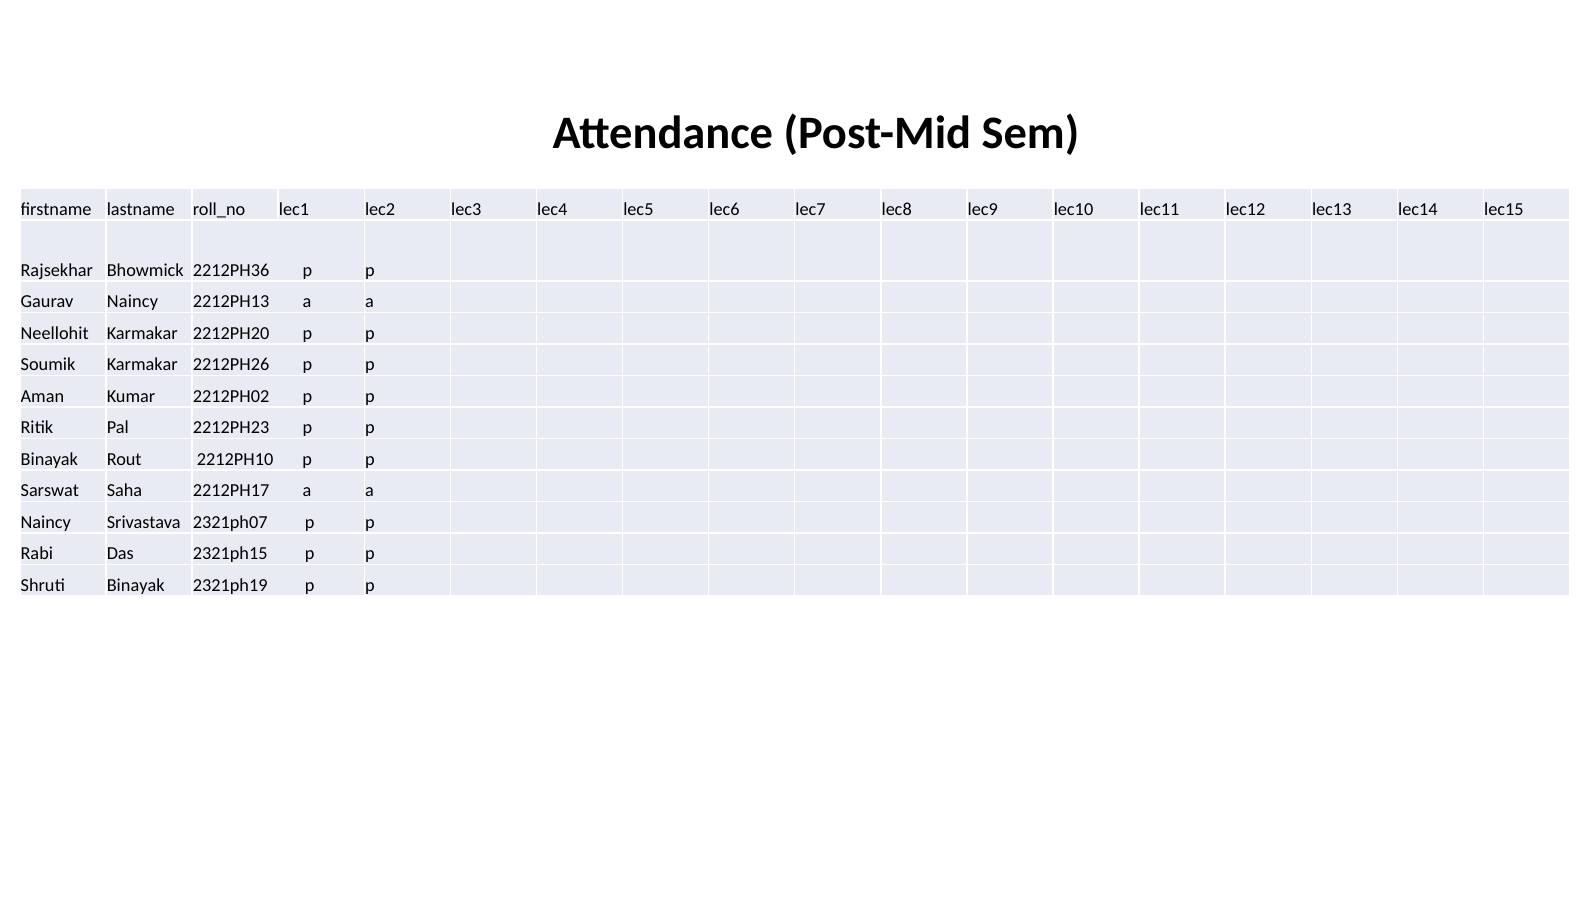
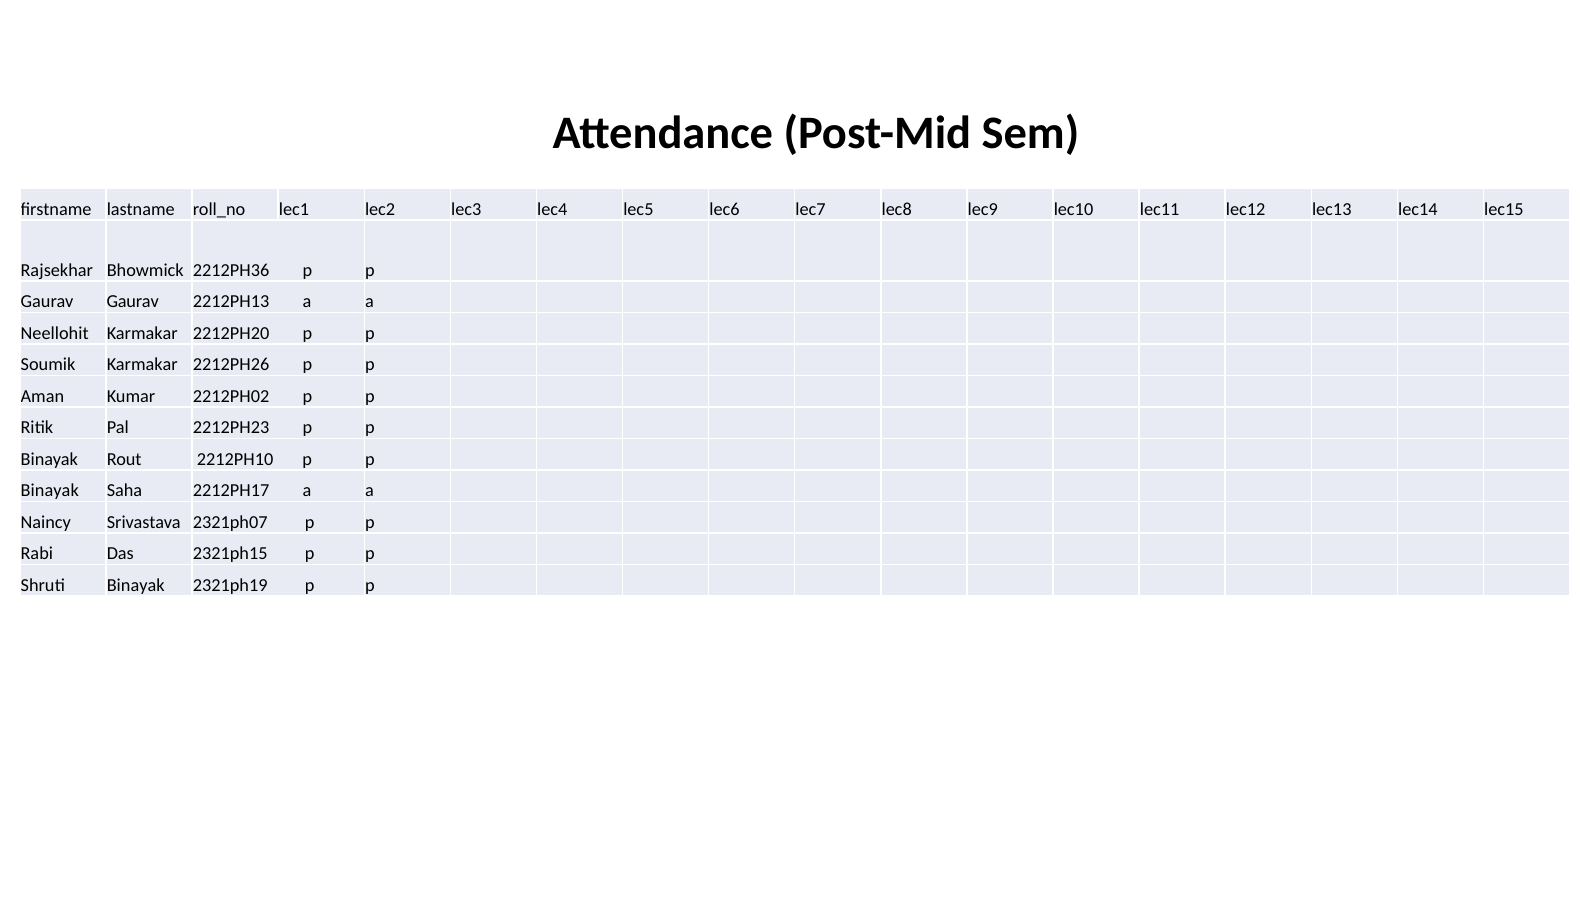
Gaurav Naincy: Naincy -> Gaurav
Sarswat at (50, 491): Sarswat -> Binayak
